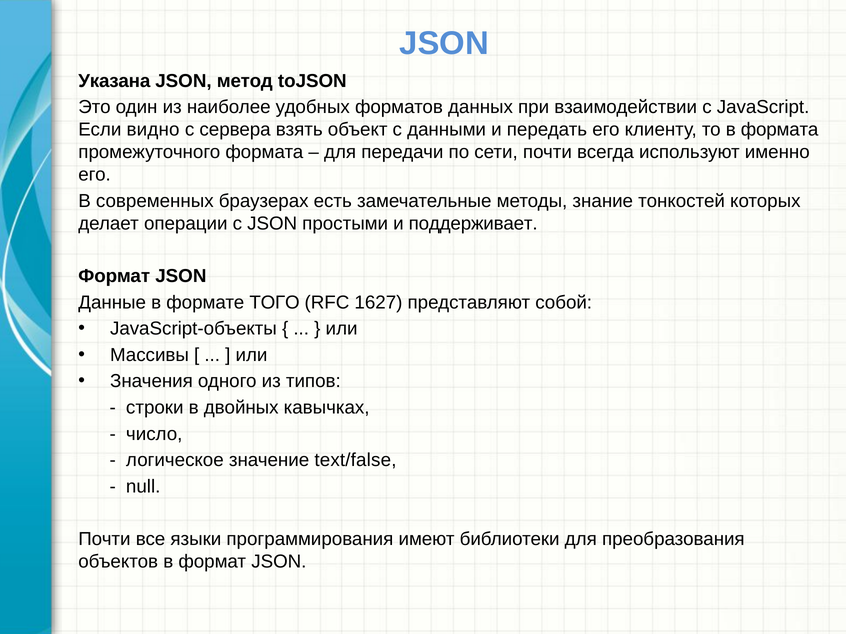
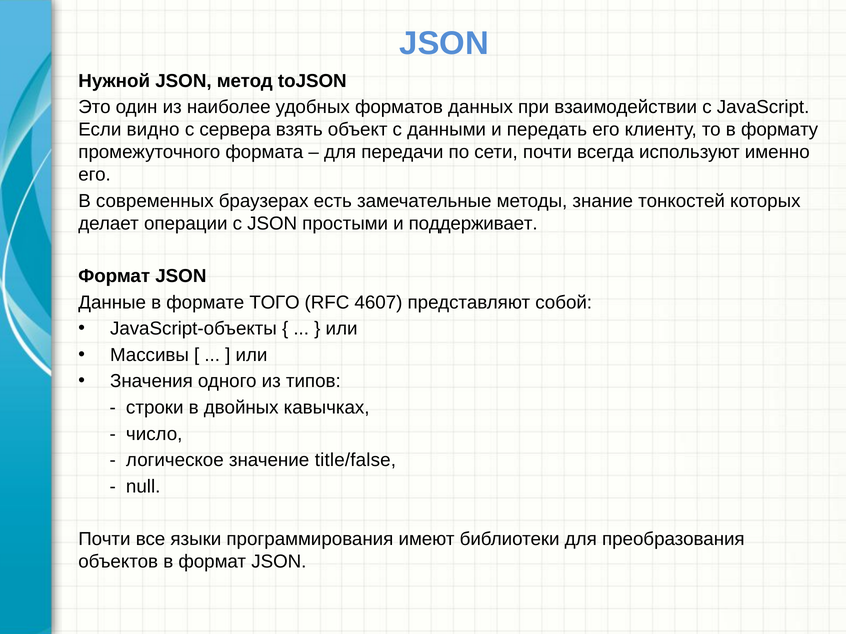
Указана: Указана -> Нужной
в формата: формата -> формату
1627: 1627 -> 4607
text/false: text/false -> title/false
